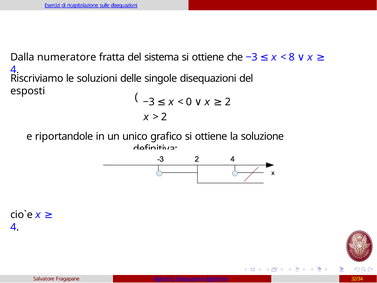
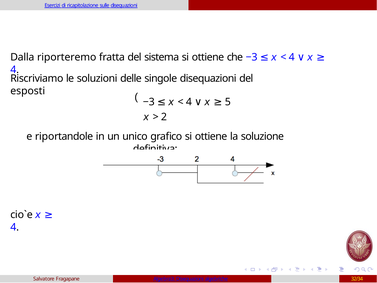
numeratore: numeratore -> riporteremo
8 at (292, 57): 8 -> 4
0 at (189, 102): 0 -> 4
2 at (228, 102): 2 -> 5
